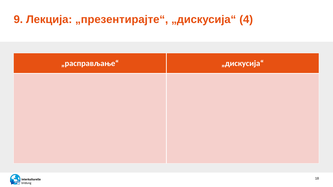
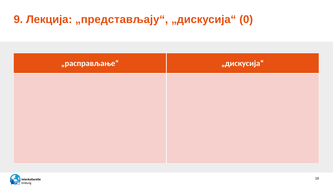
„презентирајте“: „презентирајте“ -> „представљају“
4: 4 -> 0
